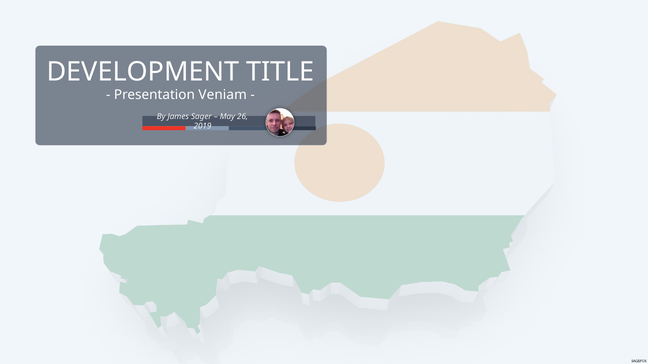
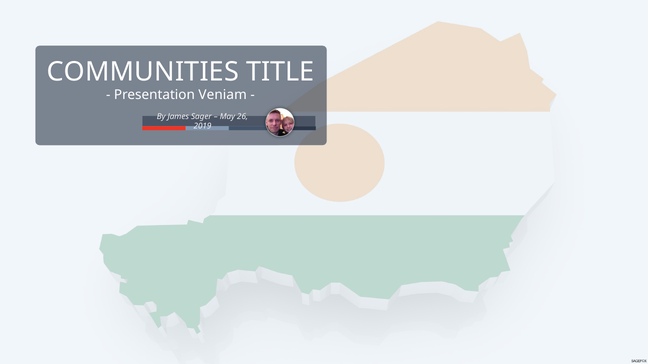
DEVELOPMENT: DEVELOPMENT -> COMMUNITIES
